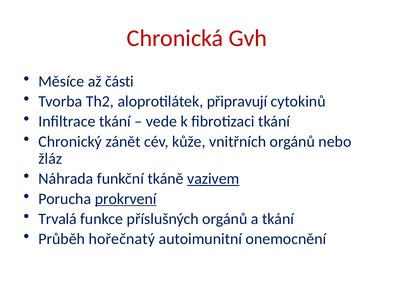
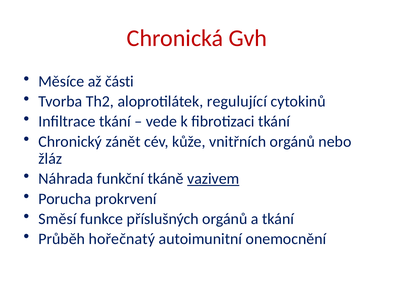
připravují: připravují -> regulující
prokrvení underline: present -> none
Trvalá: Trvalá -> Směsí
